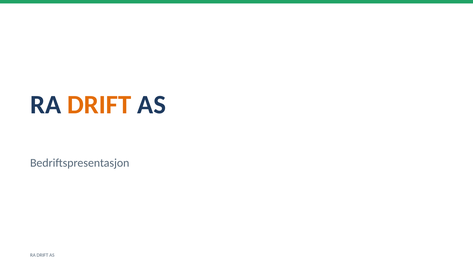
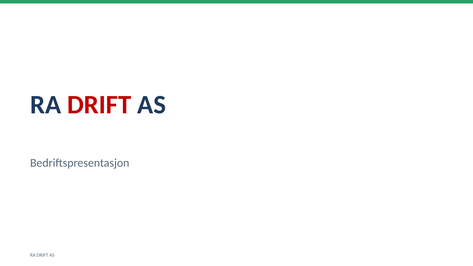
DRIFT at (99, 105) colour: orange -> red
